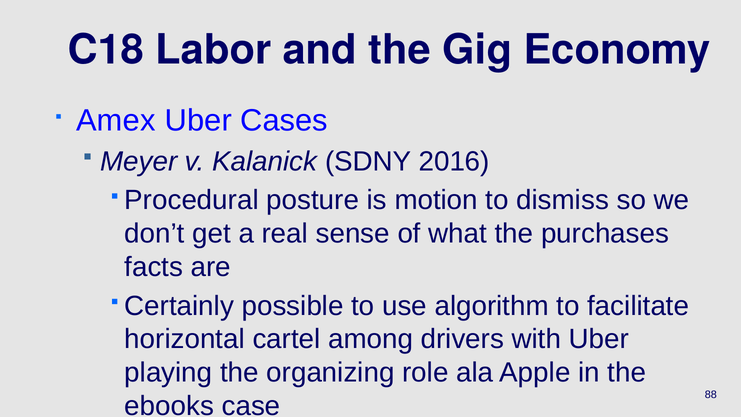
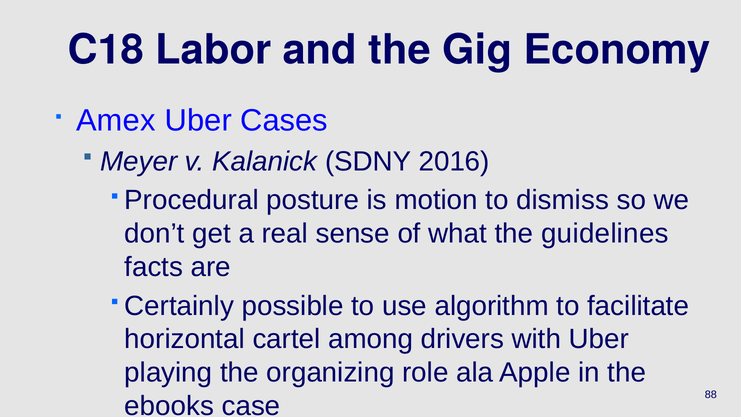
purchases: purchases -> guidelines
